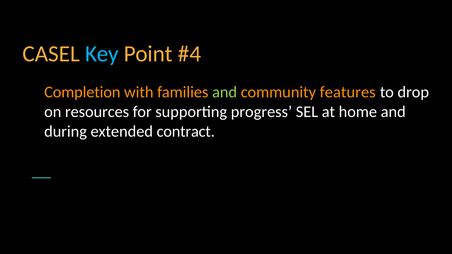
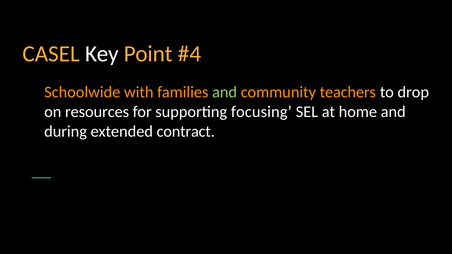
Key colour: light blue -> white
Completion: Completion -> Schoolwide
features: features -> teachers
progress: progress -> focusing
